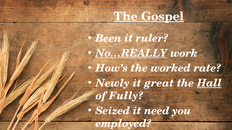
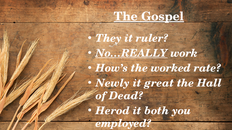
Been: Been -> They
Hall underline: present -> none
Fully: Fully -> Dead
Seized: Seized -> Herod
need: need -> both
